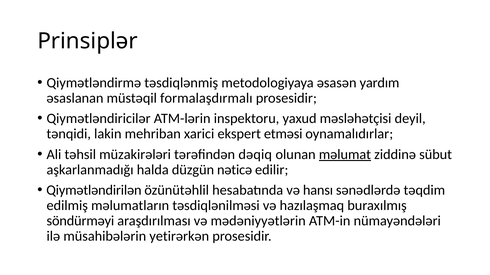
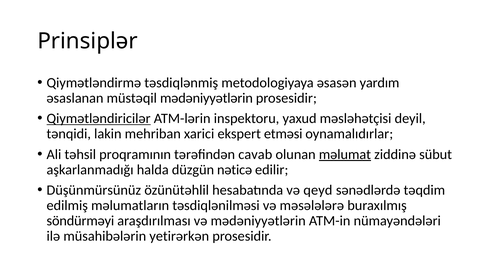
müstəqil formalaşdırmalı: formalaşdırmalı -> mədəniyyətlərin
Qiymətləndiricilər underline: none -> present
müzakirələri: müzakirələri -> proqramının
dəqiq: dəqiq -> cavab
Qiymətləndirilən: Qiymətləndirilən -> Düşünmürsünüz
hansı: hansı -> qeyd
hazılaşmaq: hazılaşmaq -> məsələlərə
